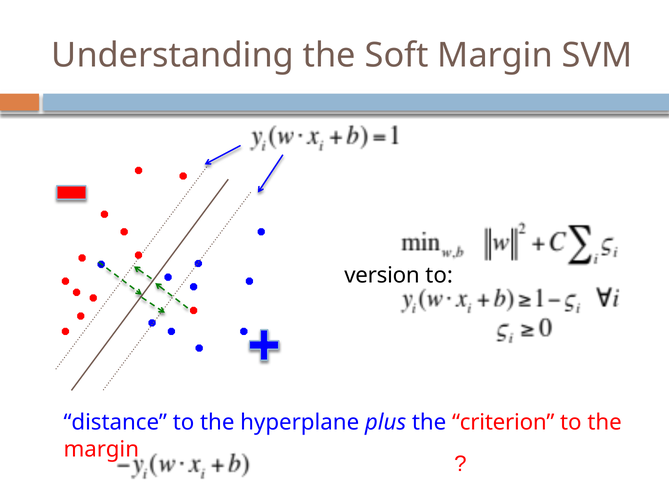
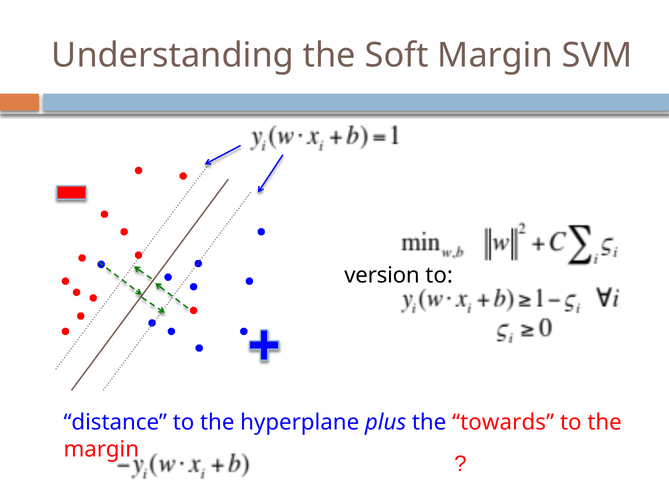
criterion: criterion -> towards
